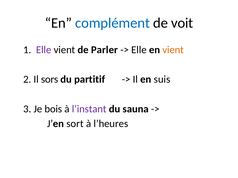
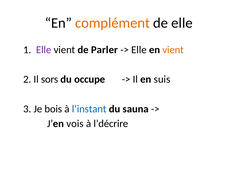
complément colour: blue -> orange
de voit: voit -> elle
partitif: partitif -> occupe
l’instant colour: purple -> blue
sort: sort -> vois
l’heures: l’heures -> l’décrire
